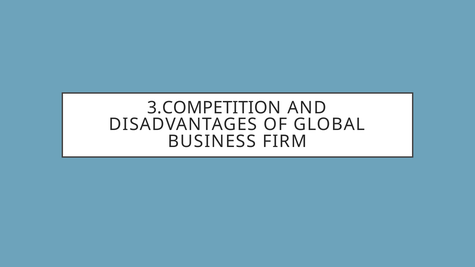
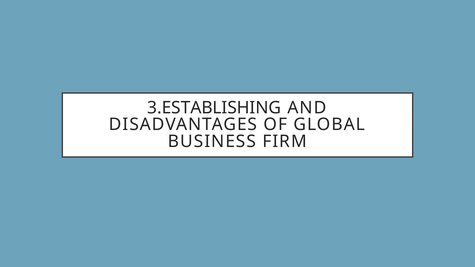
3.COMPETITION: 3.COMPETITION -> 3.ESTABLISHING
